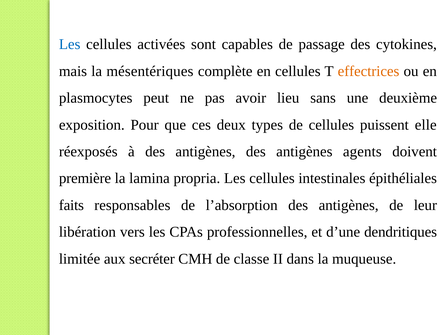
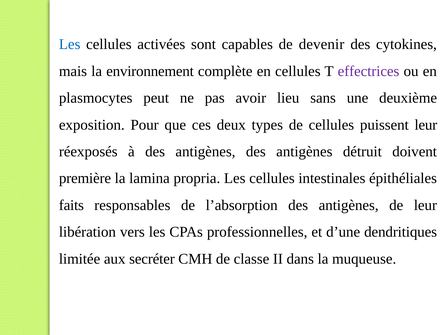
passage: passage -> devenir
mésentériques: mésentériques -> environnement
effectrices colour: orange -> purple
puissent elle: elle -> leur
agents: agents -> détruit
